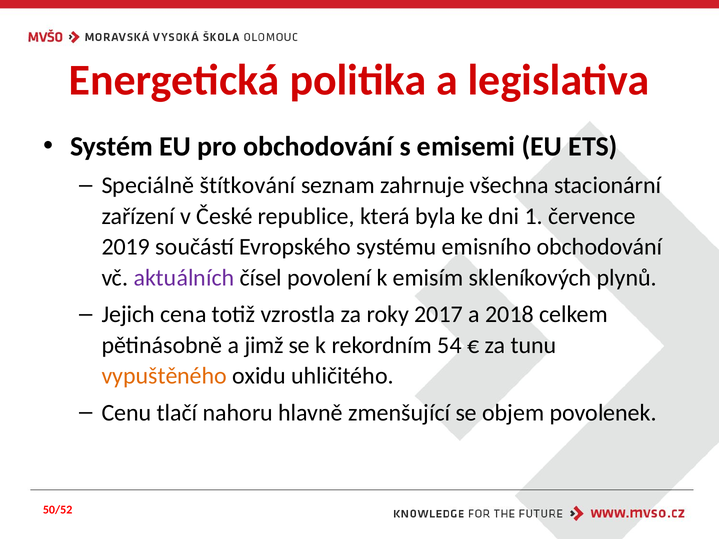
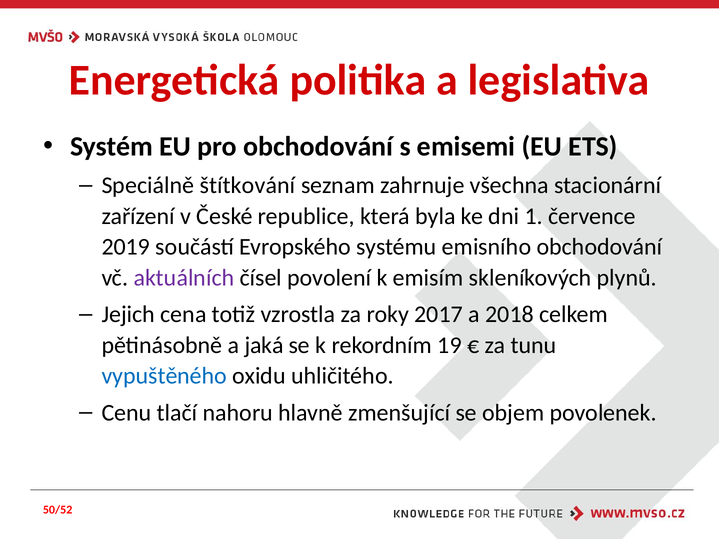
jimž: jimž -> jaká
54: 54 -> 19
vypuštěného colour: orange -> blue
